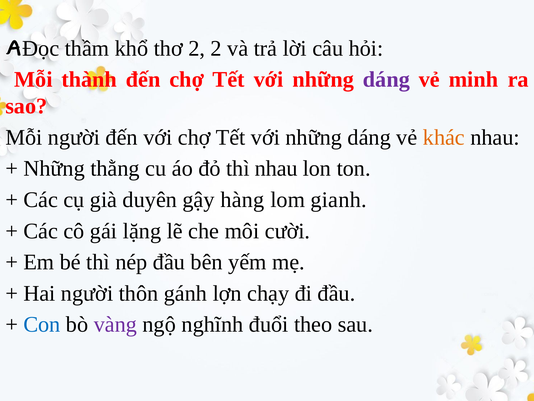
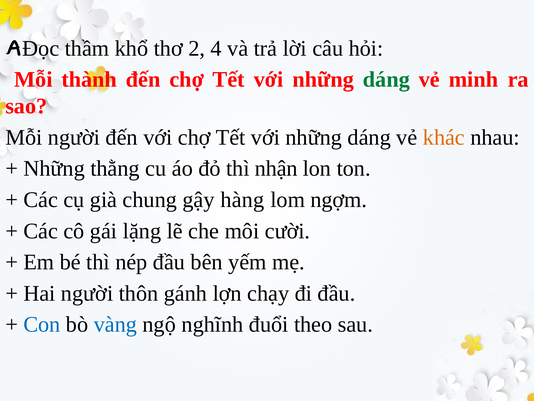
2 2: 2 -> 4
dáng at (386, 79) colour: purple -> green
thì nhau: nhau -> nhận
duyên: duyên -> chung
gianh: gianh -> ngợm
vàng colour: purple -> blue
